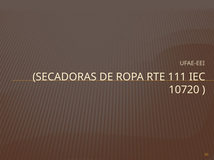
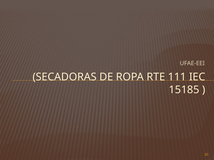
10720: 10720 -> 15185
